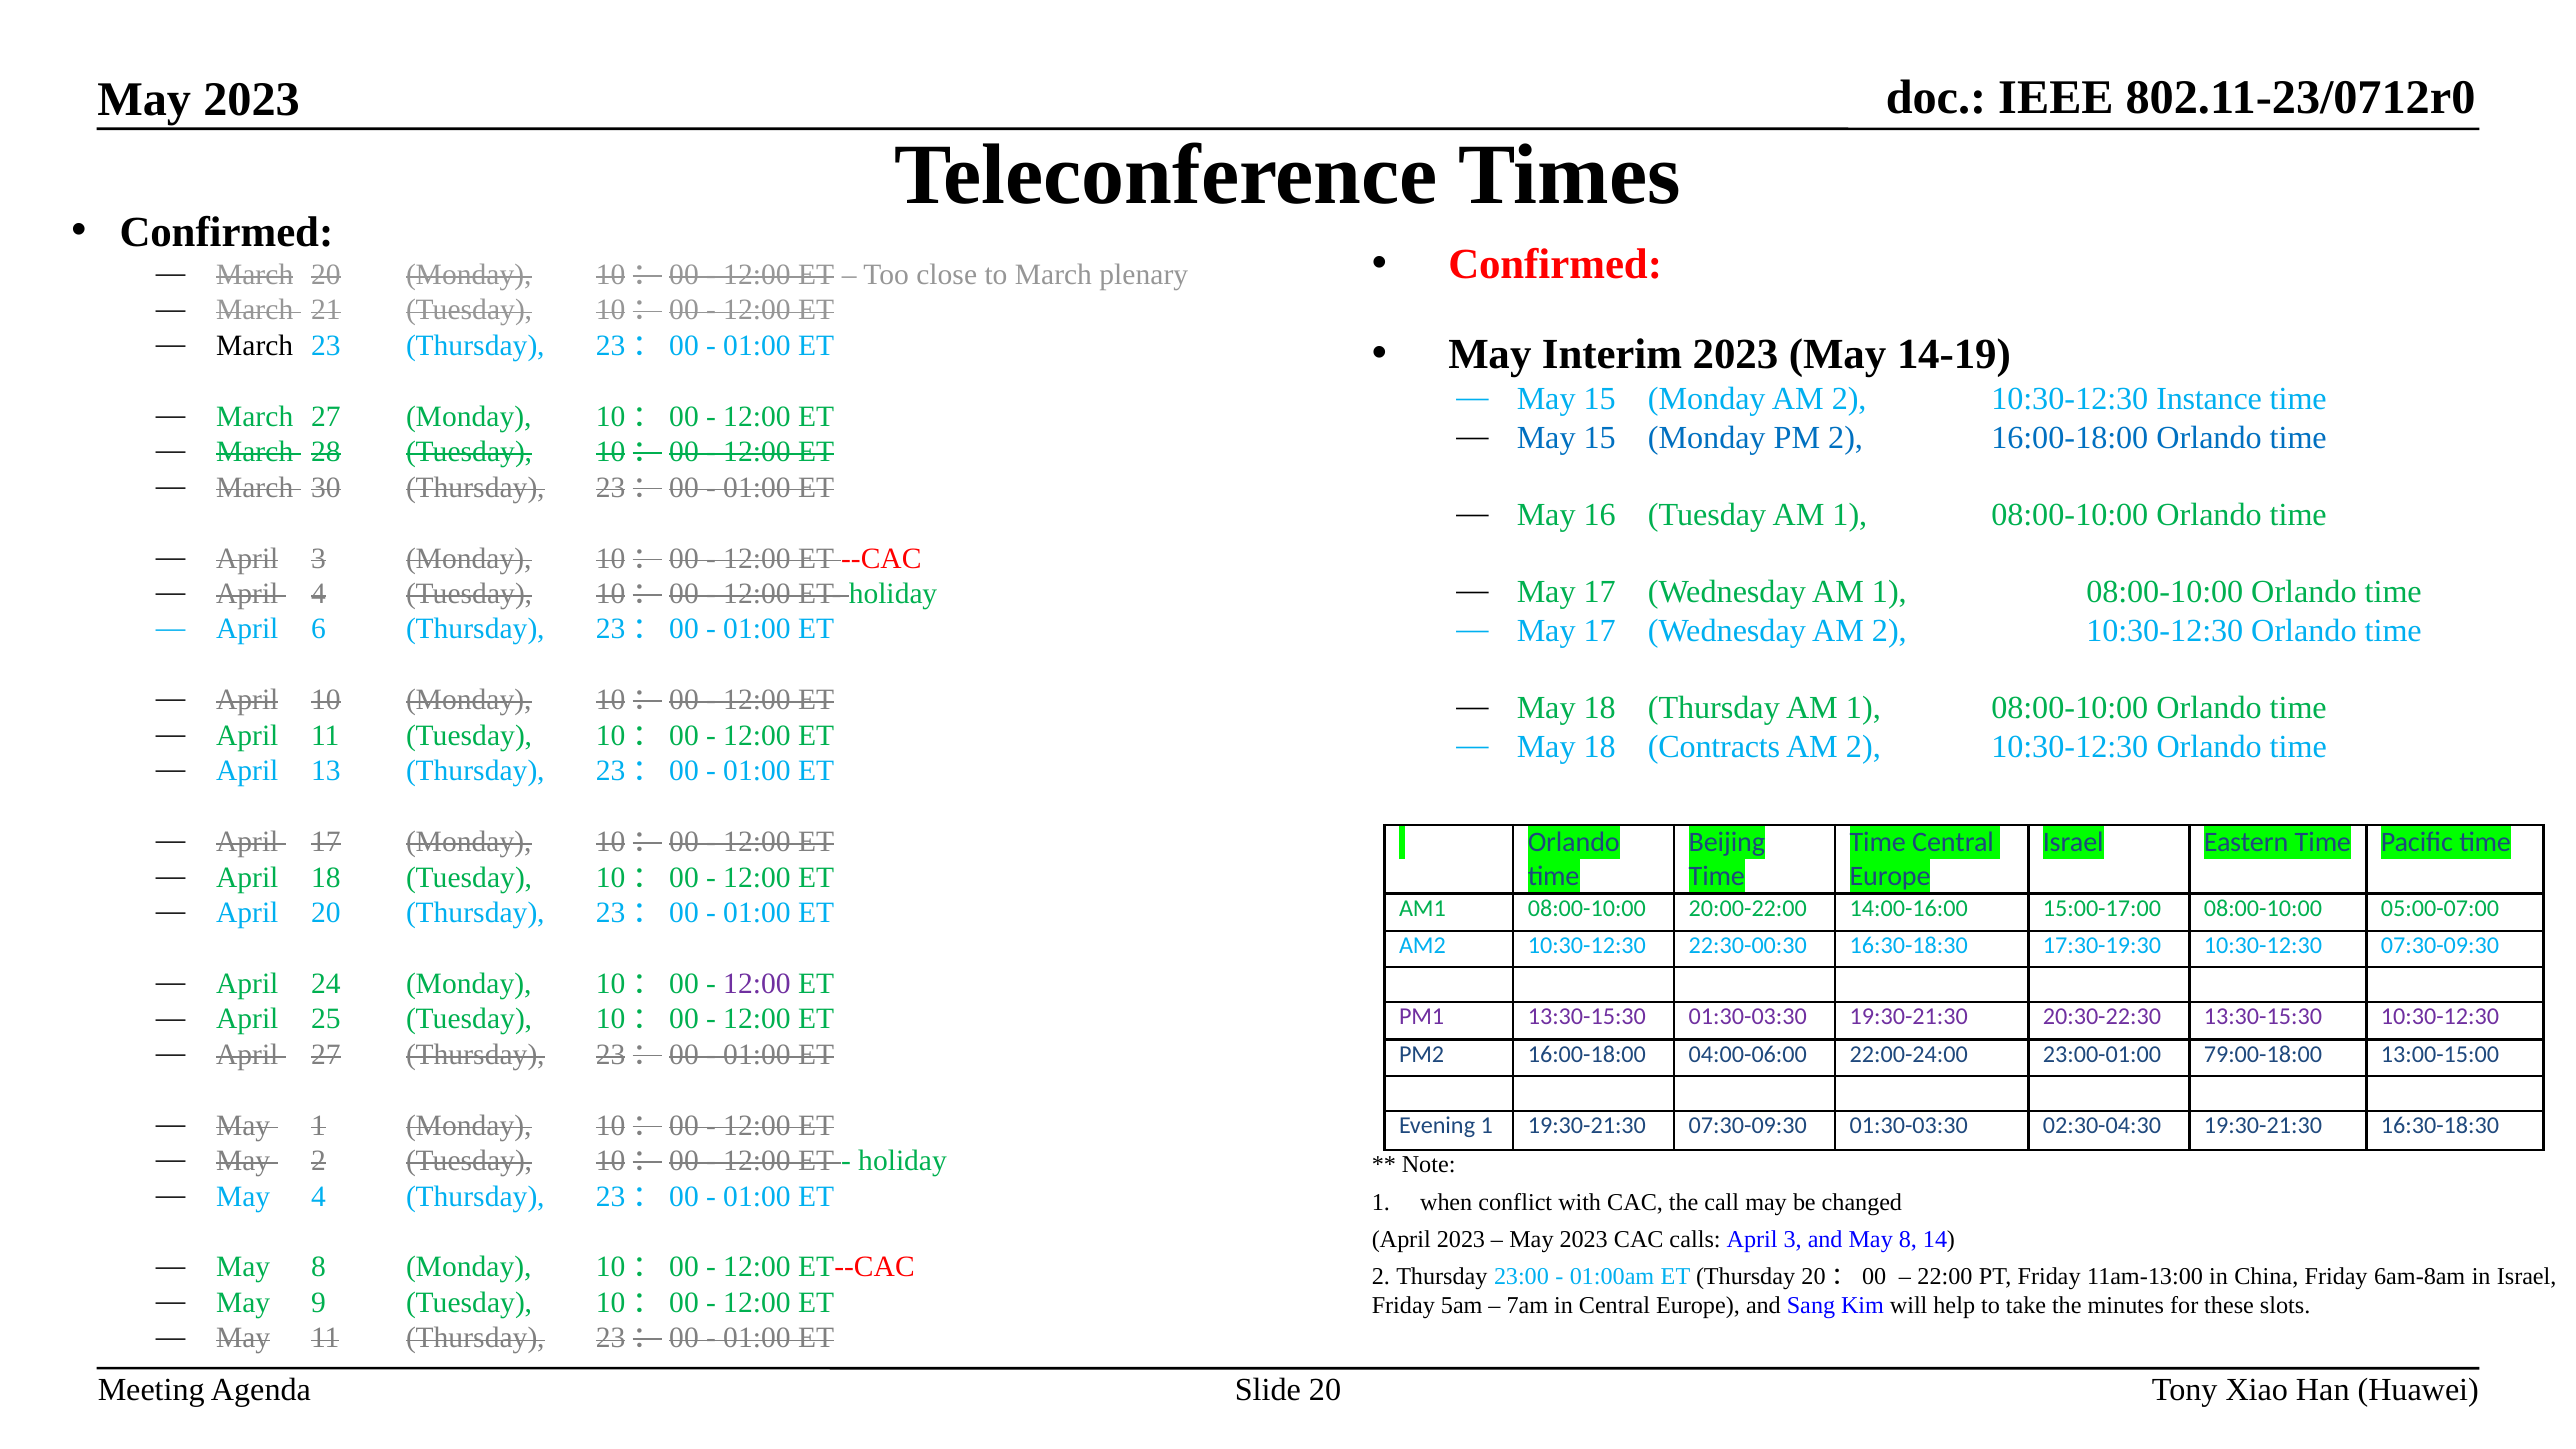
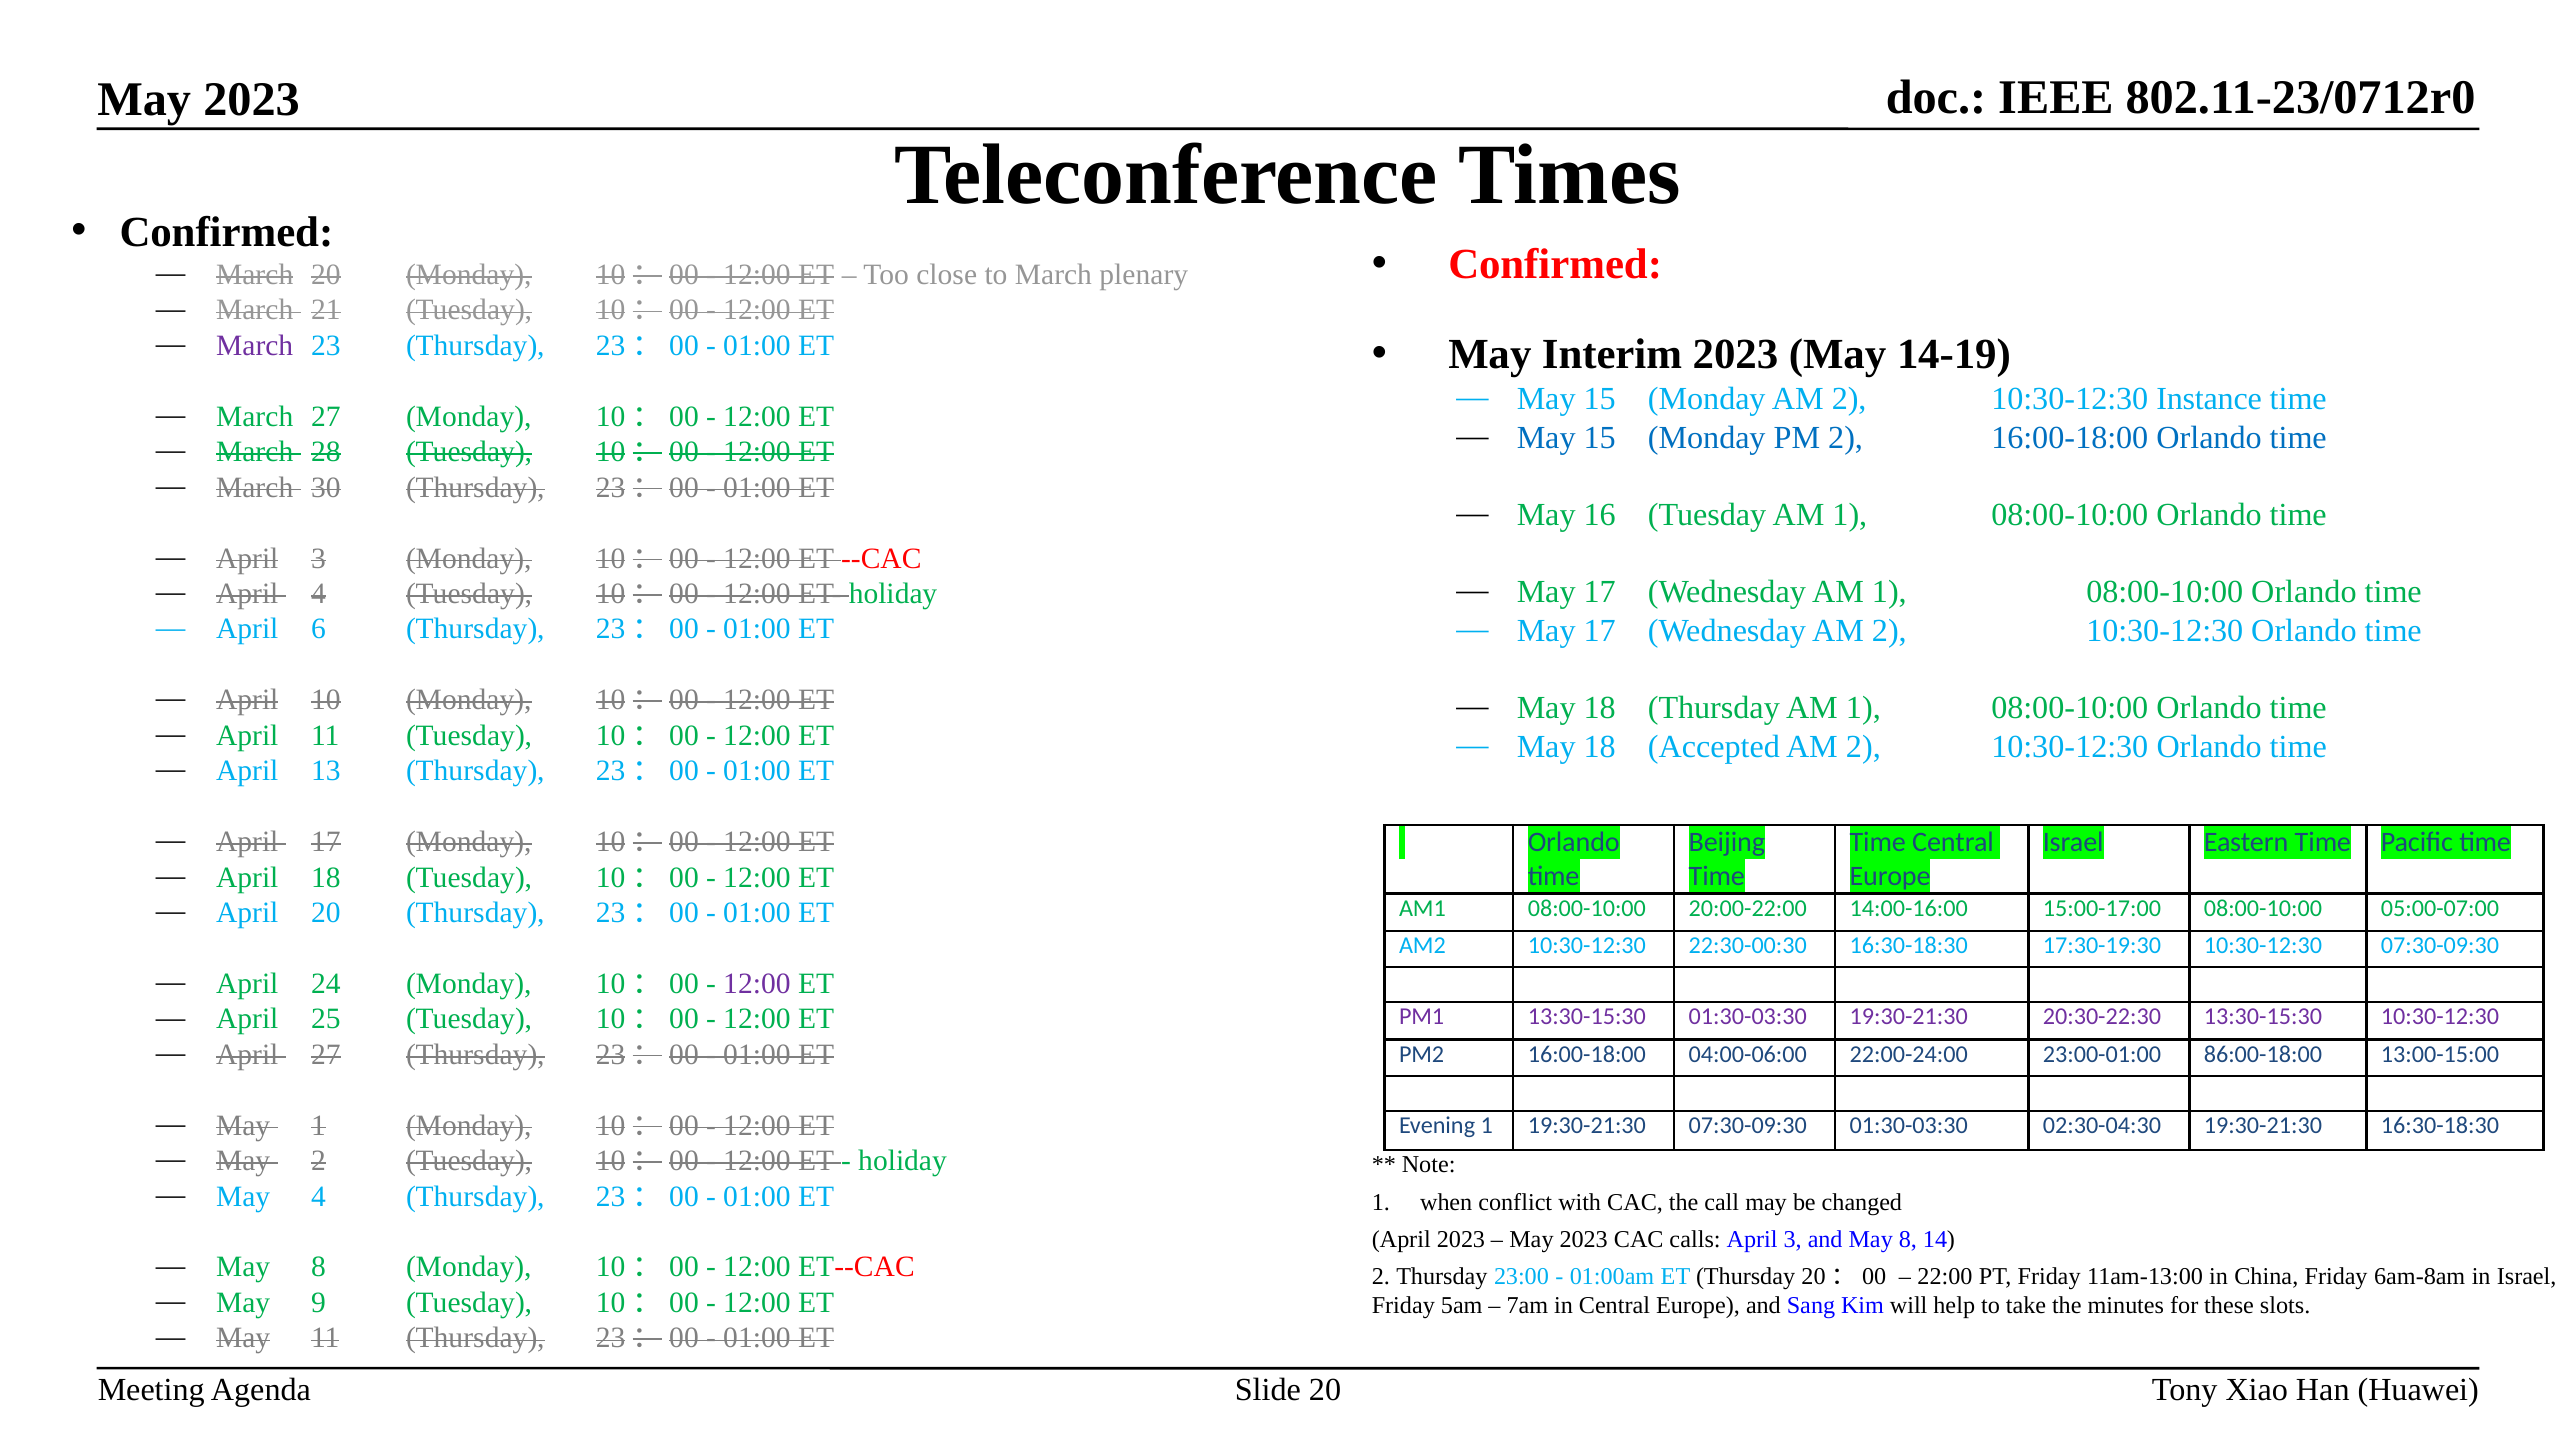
March at (255, 346) colour: black -> purple
Contracts: Contracts -> Accepted
79:00-18:00: 79:00-18:00 -> 86:00-18:00
